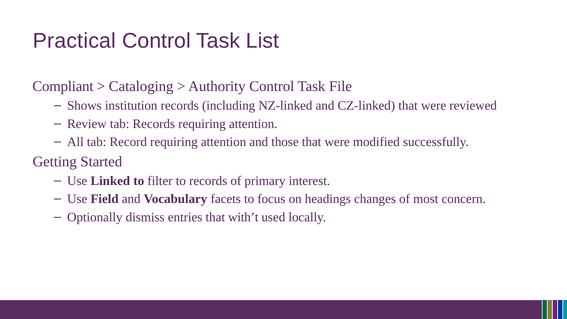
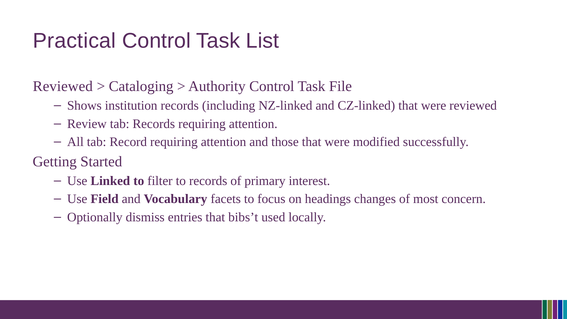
Compliant at (63, 86): Compliant -> Reviewed
with’t: with’t -> bibs’t
